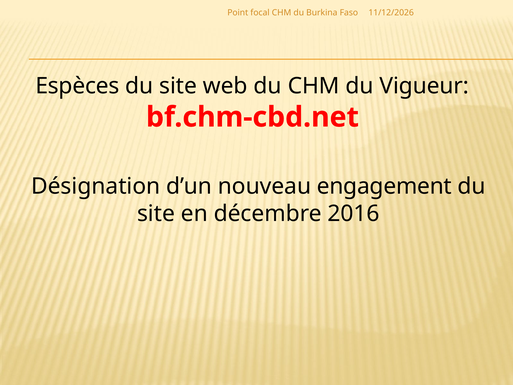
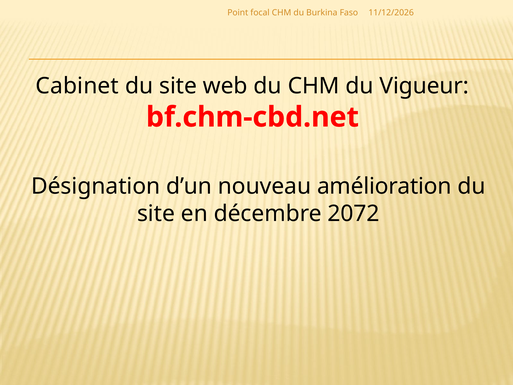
Espèces: Espèces -> Cabinet
engagement: engagement -> amélioration
2016: 2016 -> 2072
